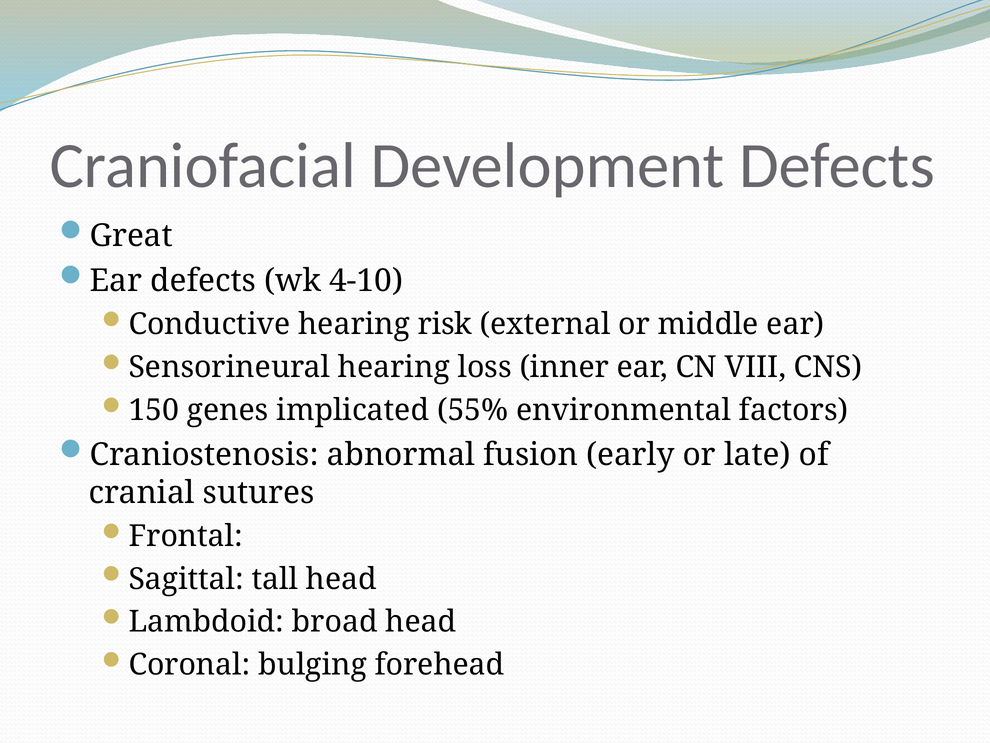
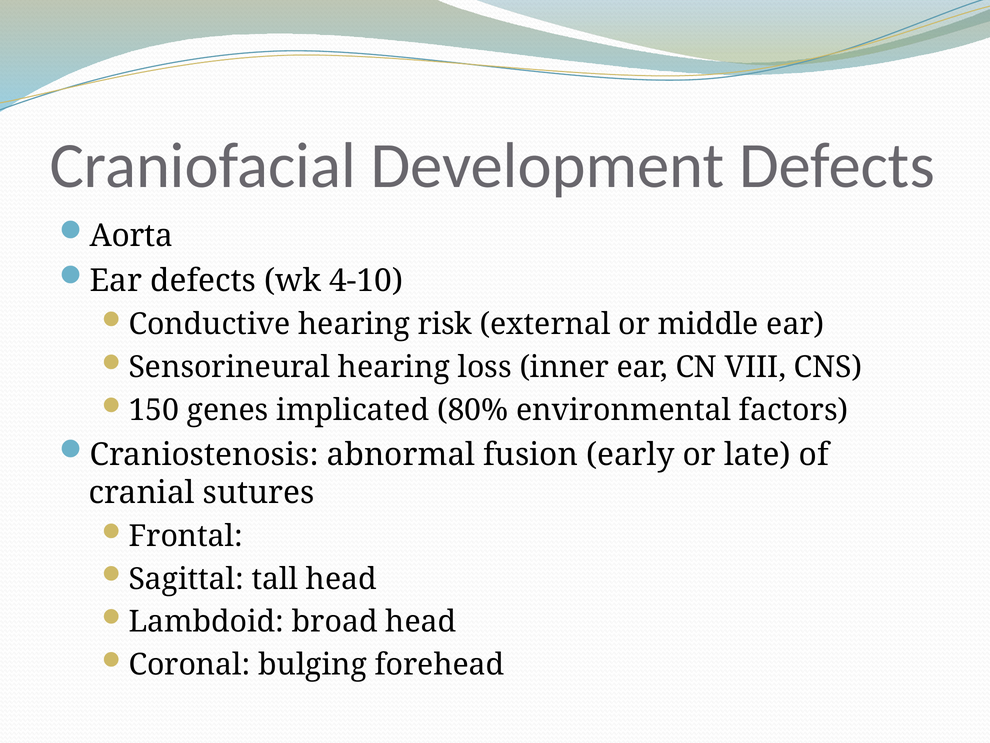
Great: Great -> Aorta
55%: 55% -> 80%
